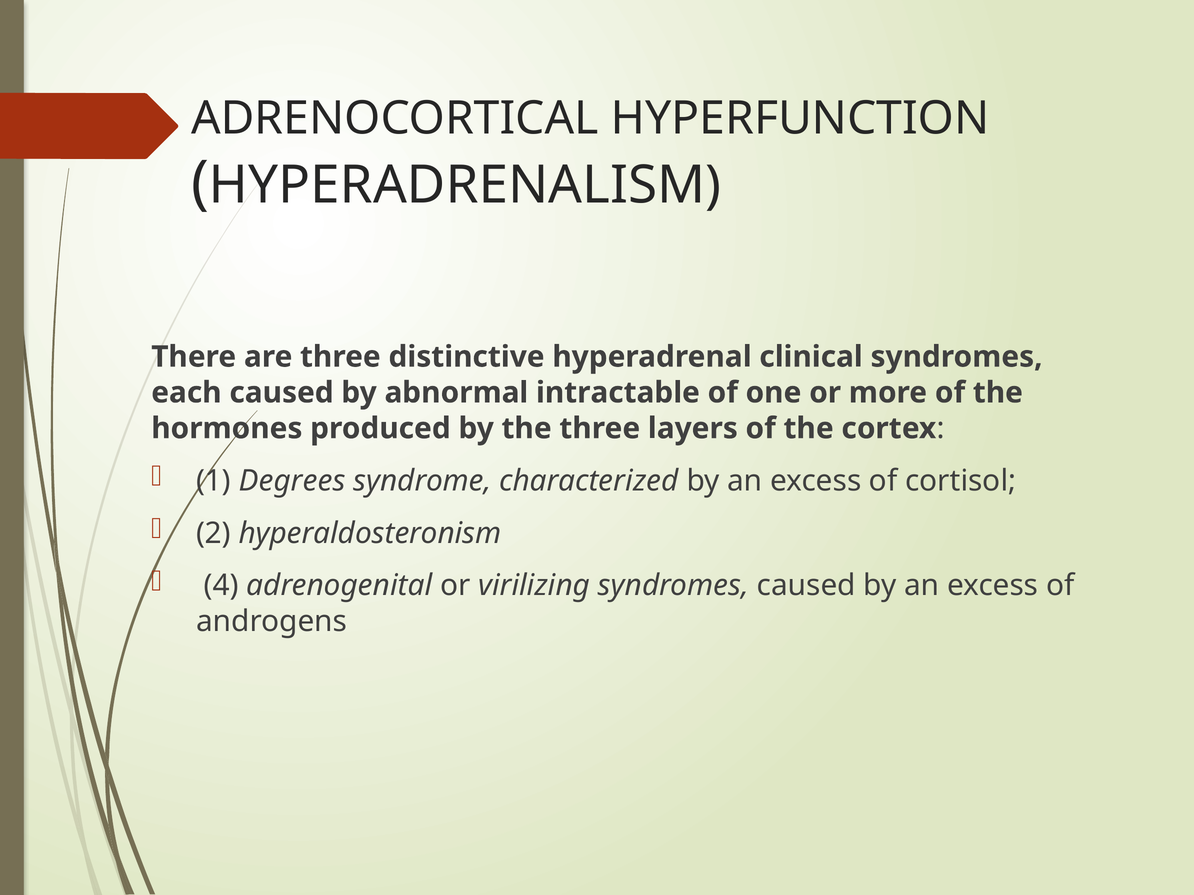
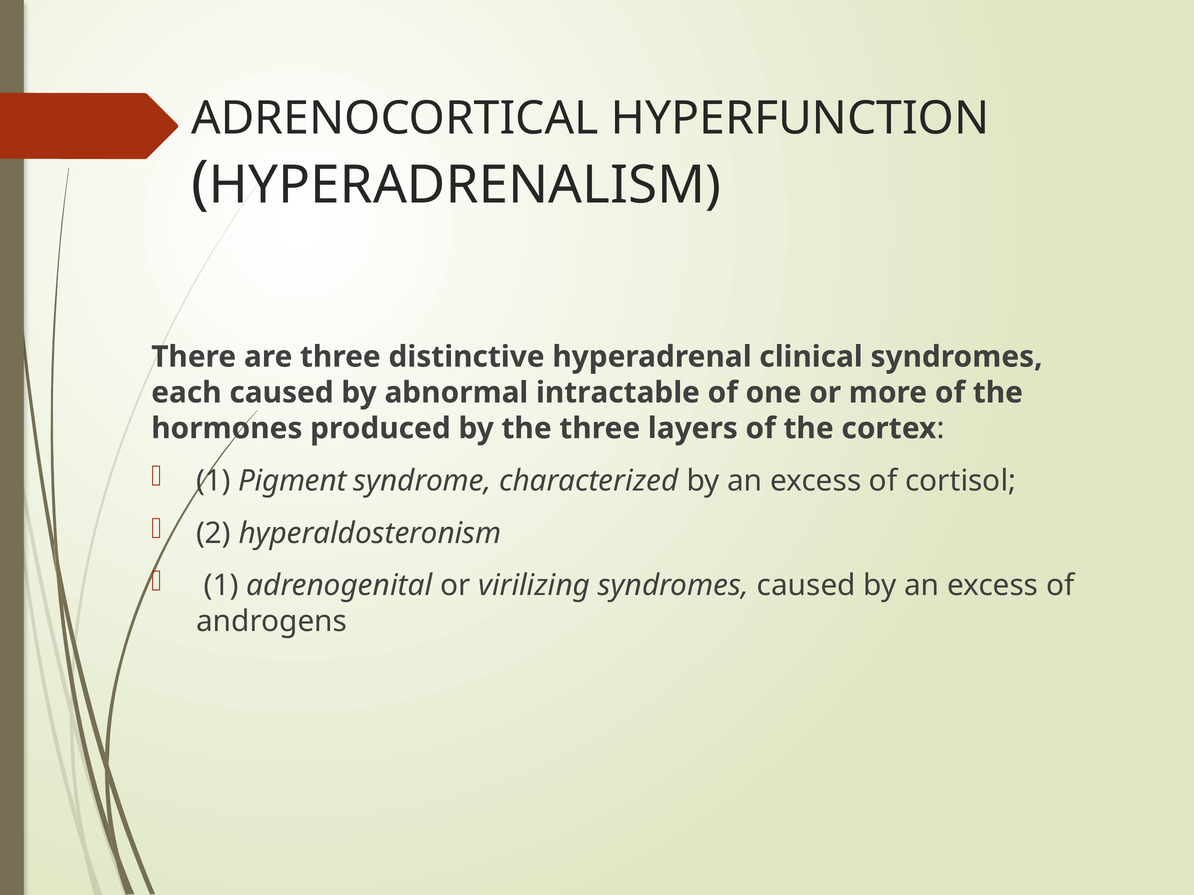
Degrees: Degrees -> Pigment
4 at (221, 586): 4 -> 1
